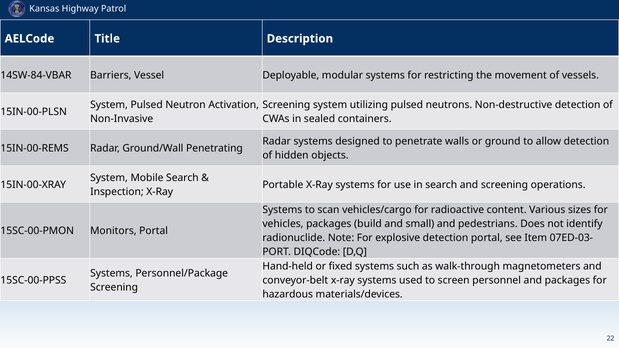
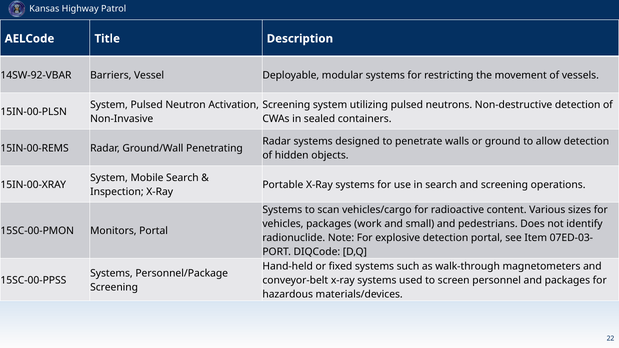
14SW-84-VBAR: 14SW-84-VBAR -> 14SW-92-VBAR
build: build -> work
